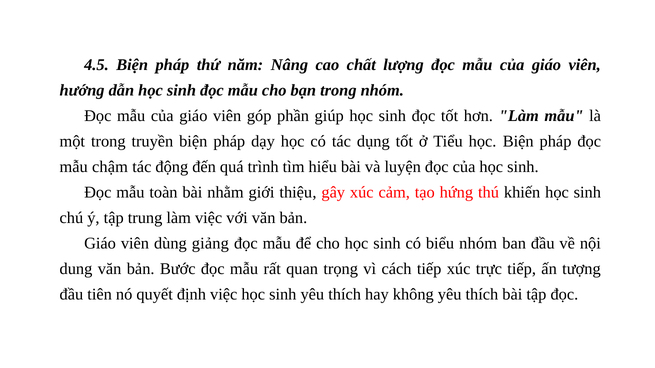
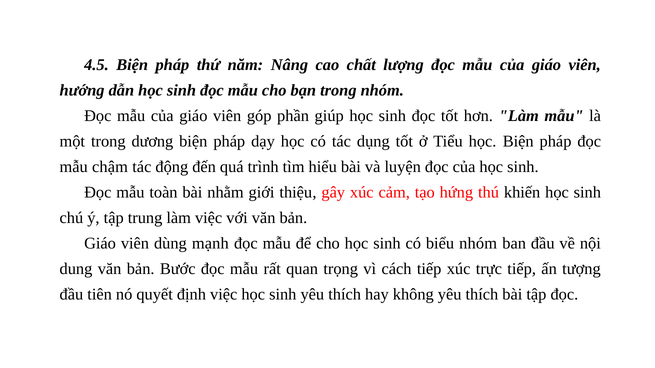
truyền: truyền -> dương
giảng: giảng -> mạnh
